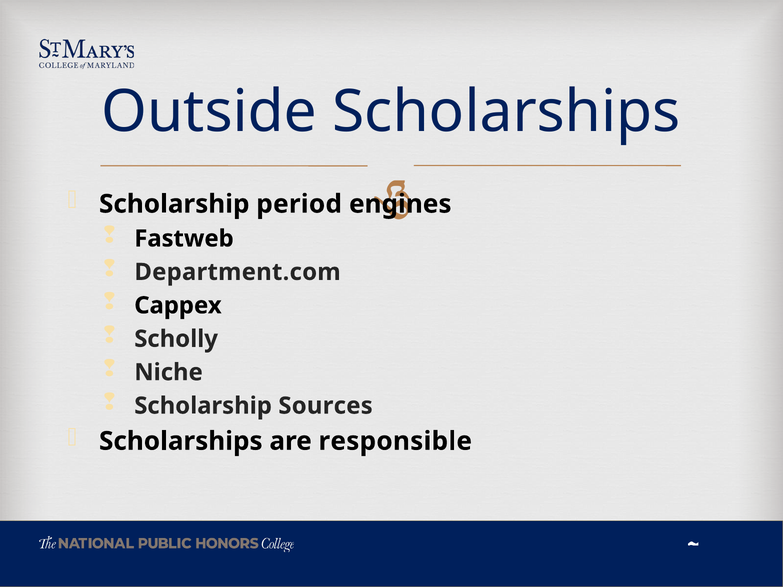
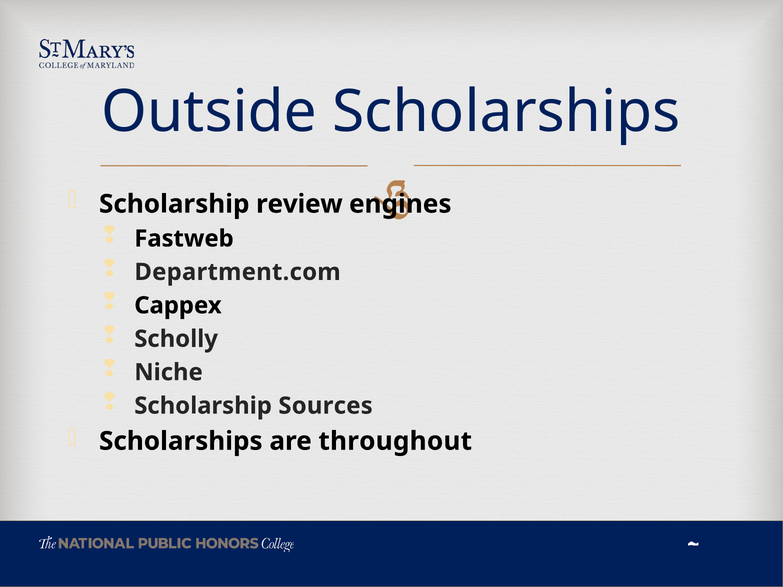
period: period -> review
responsible: responsible -> throughout
